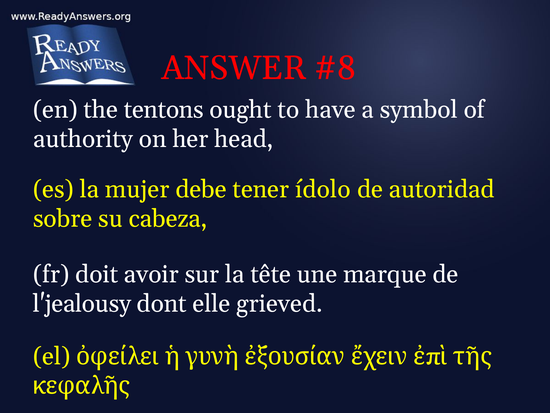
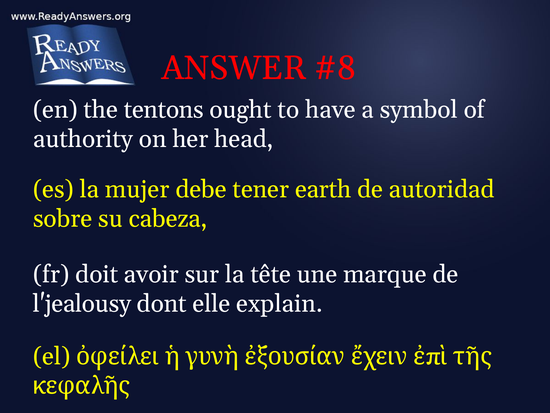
ídolo: ídolo -> earth
grieved: grieved -> explain
